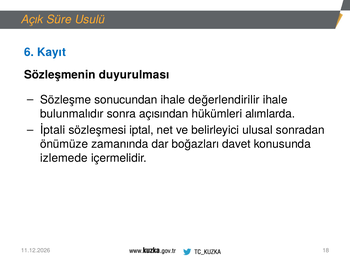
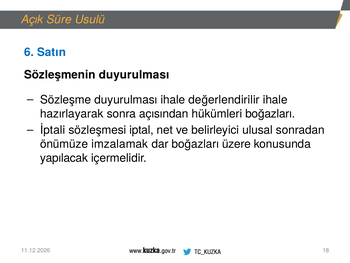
Kayıt: Kayıt -> Satın
Sözleşme sonucundan: sonucundan -> duyurulması
bulunmalıdır: bulunmalıdır -> hazırlayarak
hükümleri alımlarda: alımlarda -> boğazları
zamanında: zamanında -> imzalamak
davet: davet -> üzere
izlemede: izlemede -> yapılacak
